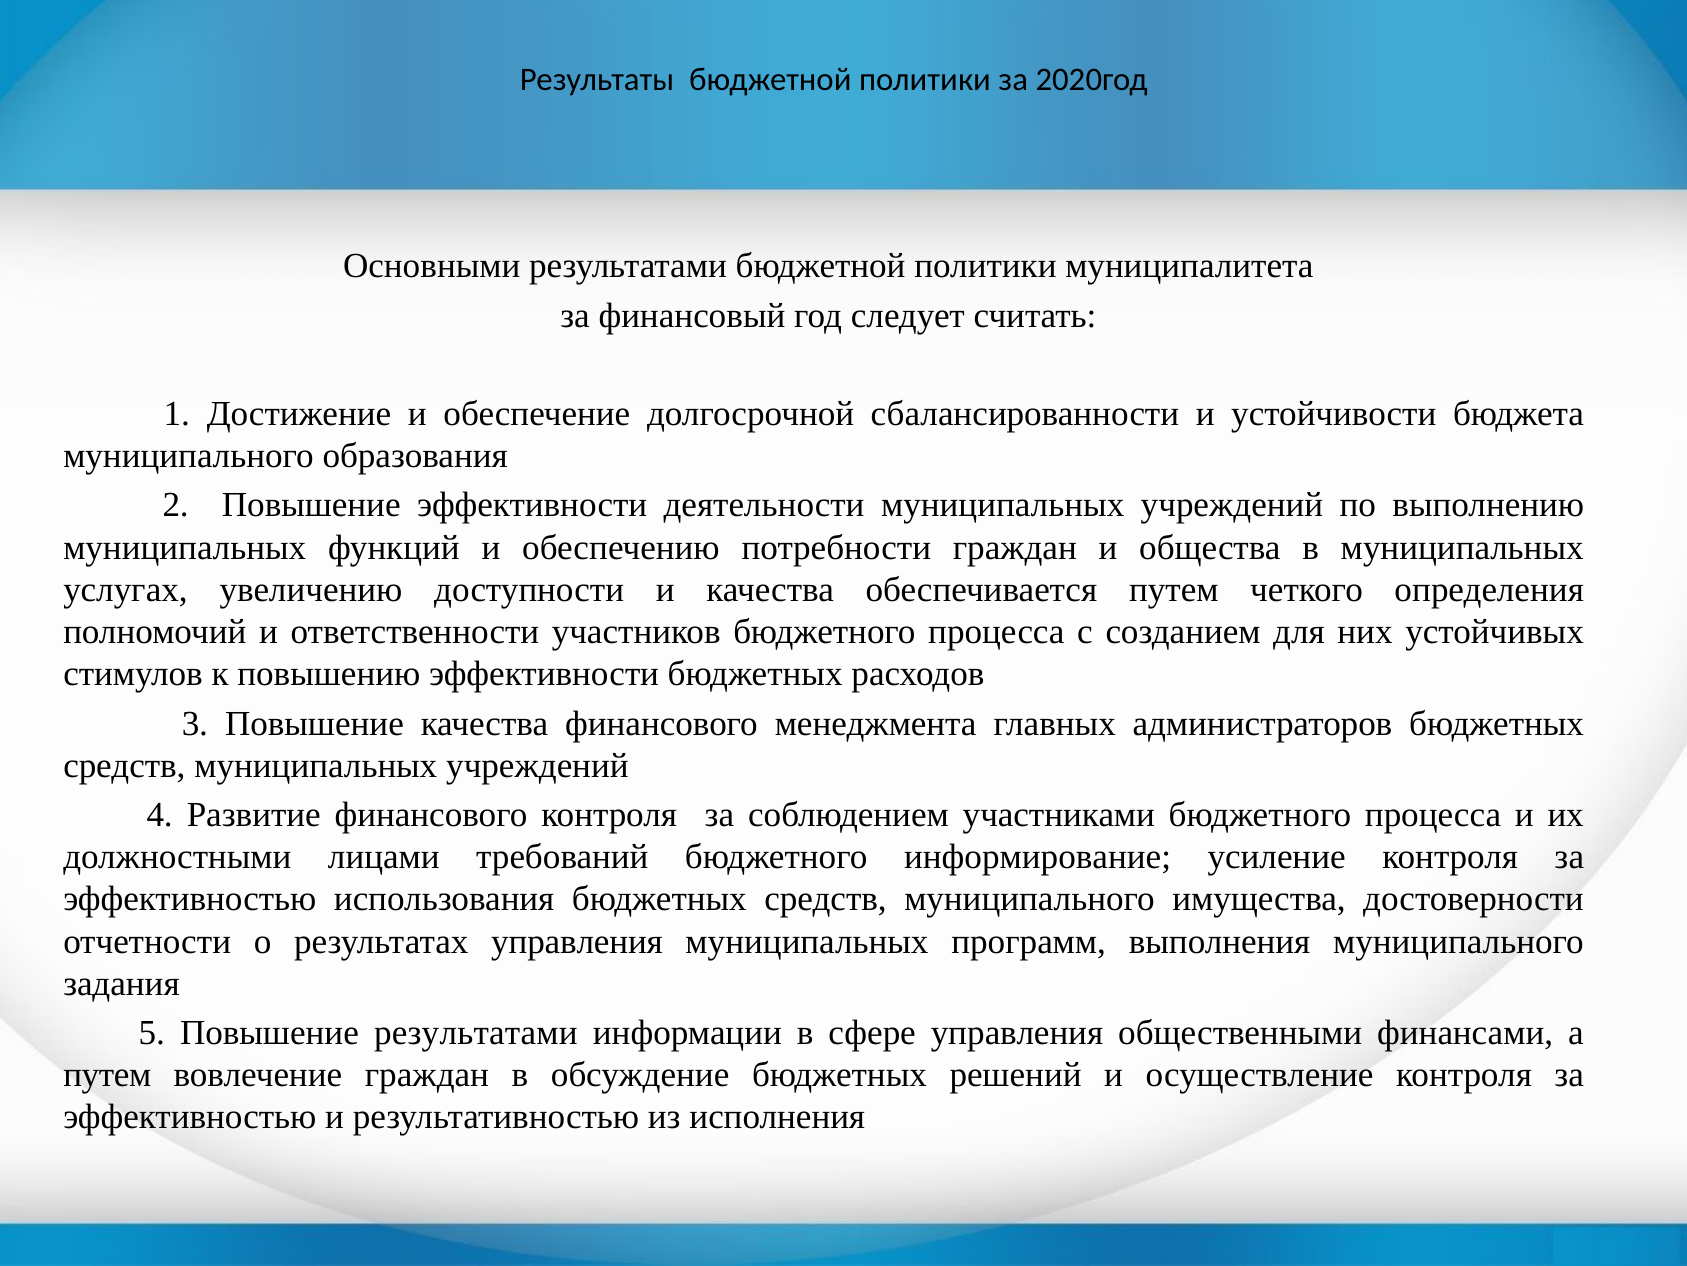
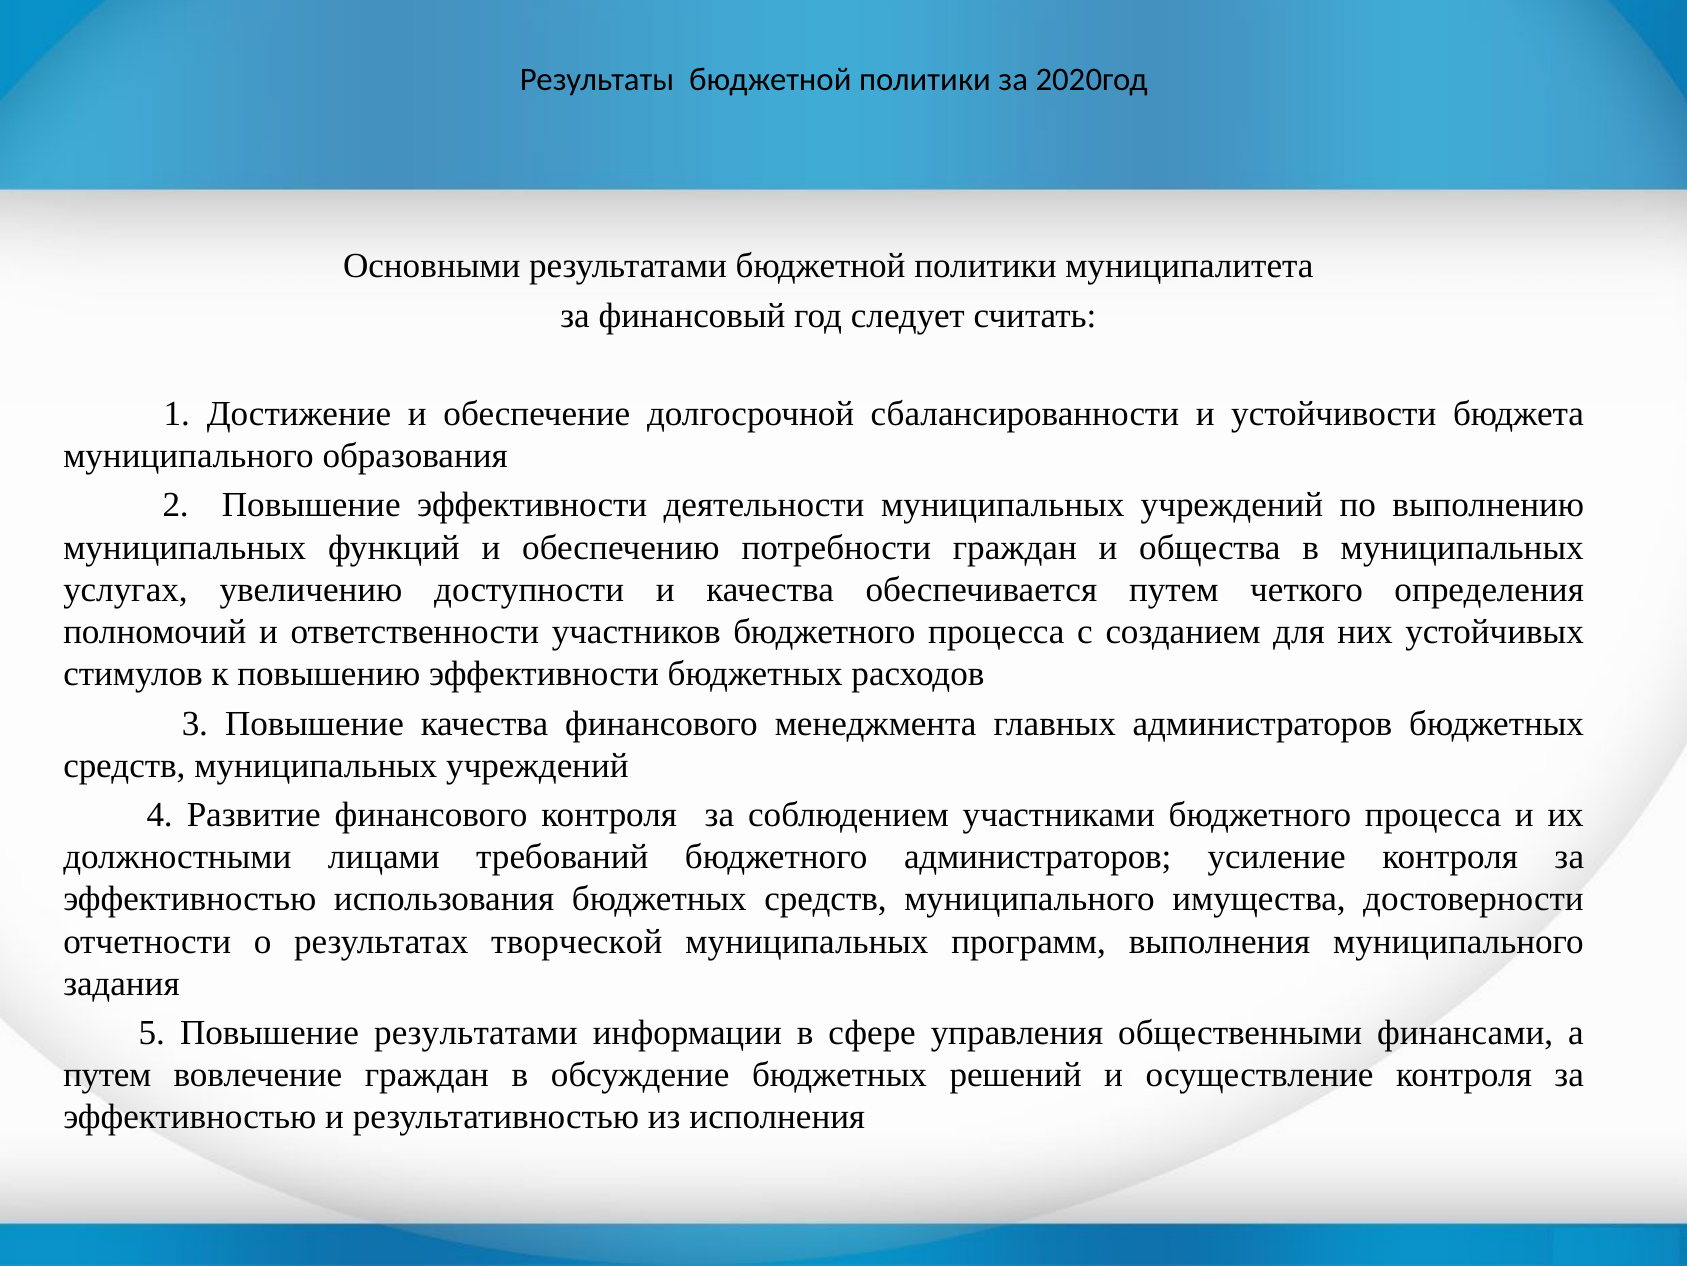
бюджетного информирование: информирование -> администраторов
результатах управления: управления -> творческой
